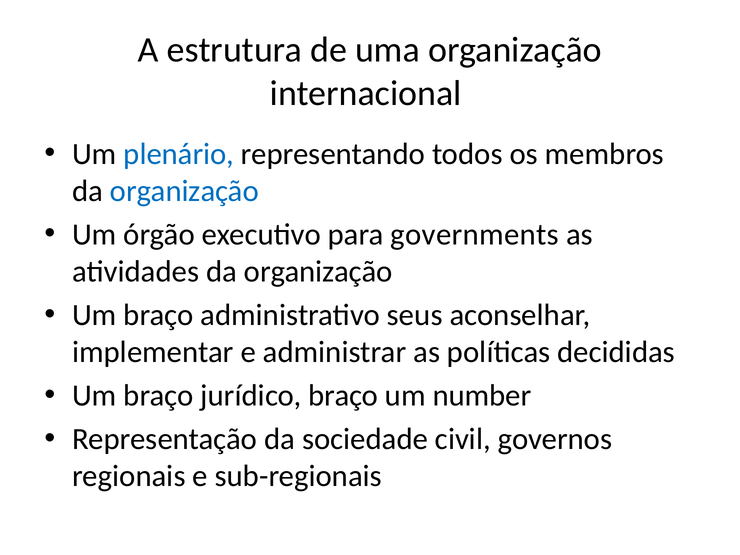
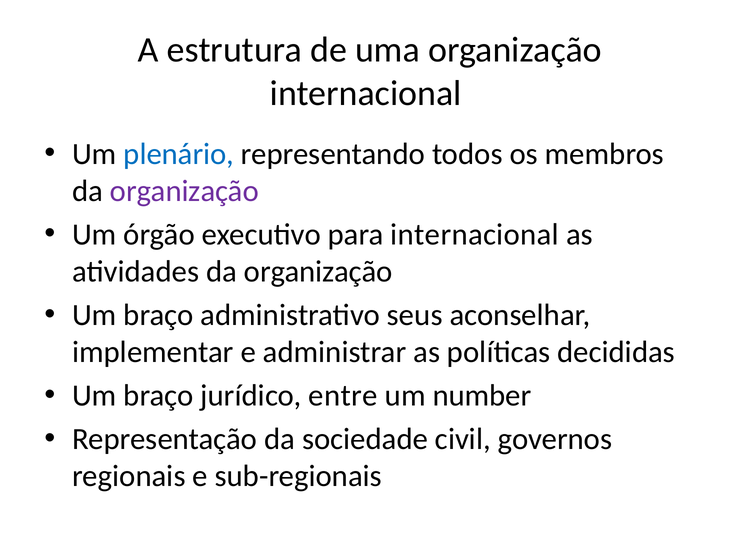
organização at (184, 191) colour: blue -> purple
para governments: governments -> internacional
jurídico braço: braço -> entre
